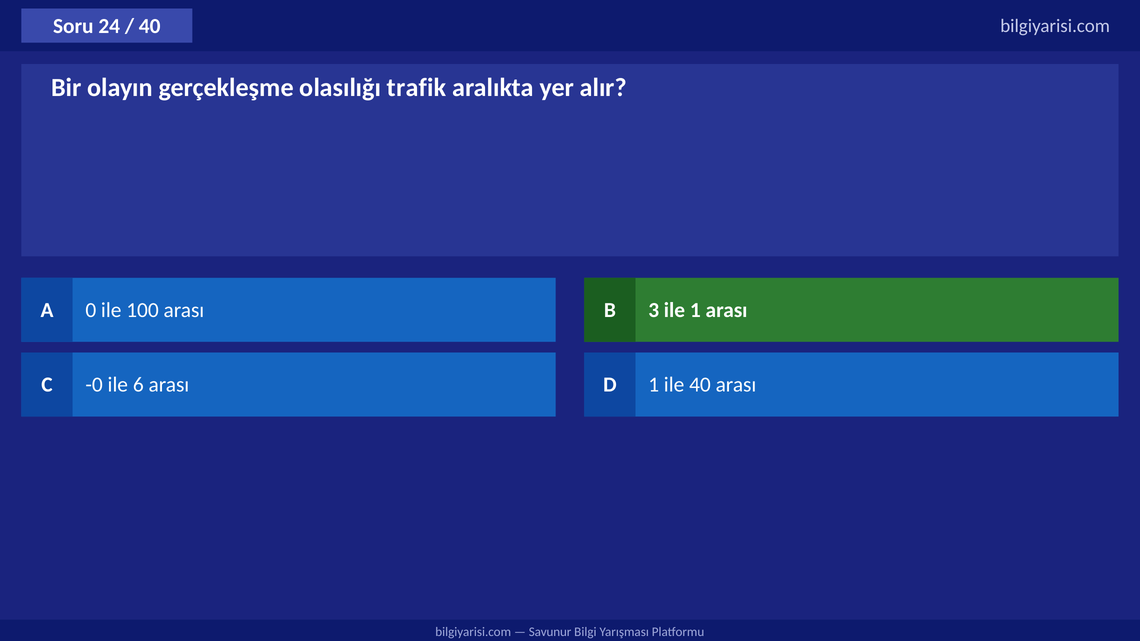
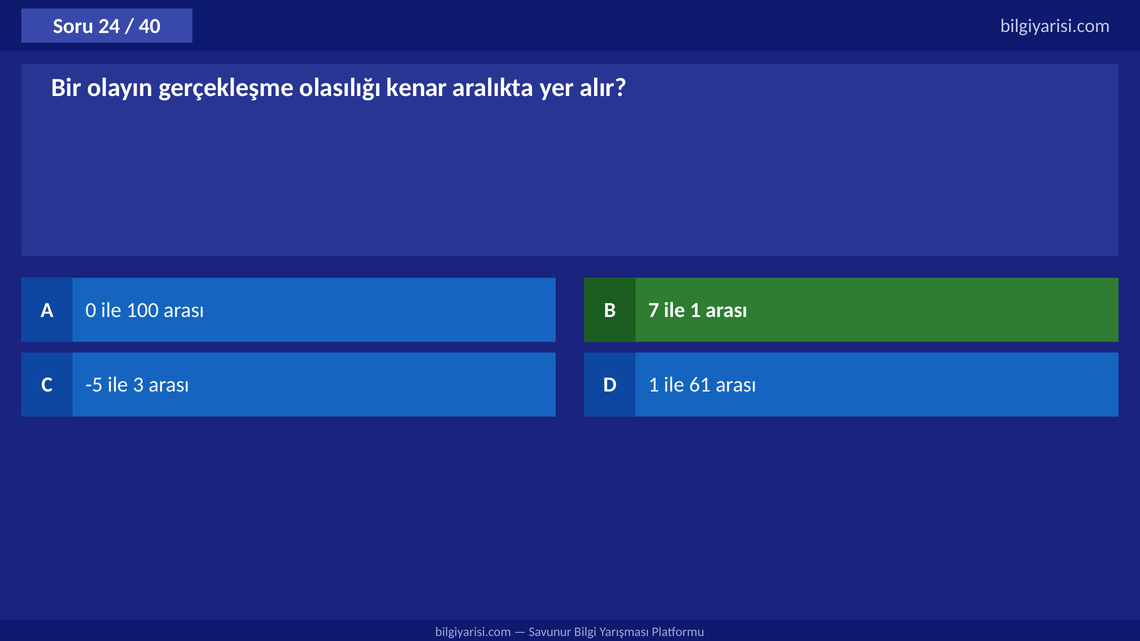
trafik: trafik -> kenar
3: 3 -> 7
-0: -0 -> -5
6: 6 -> 3
ile 40: 40 -> 61
